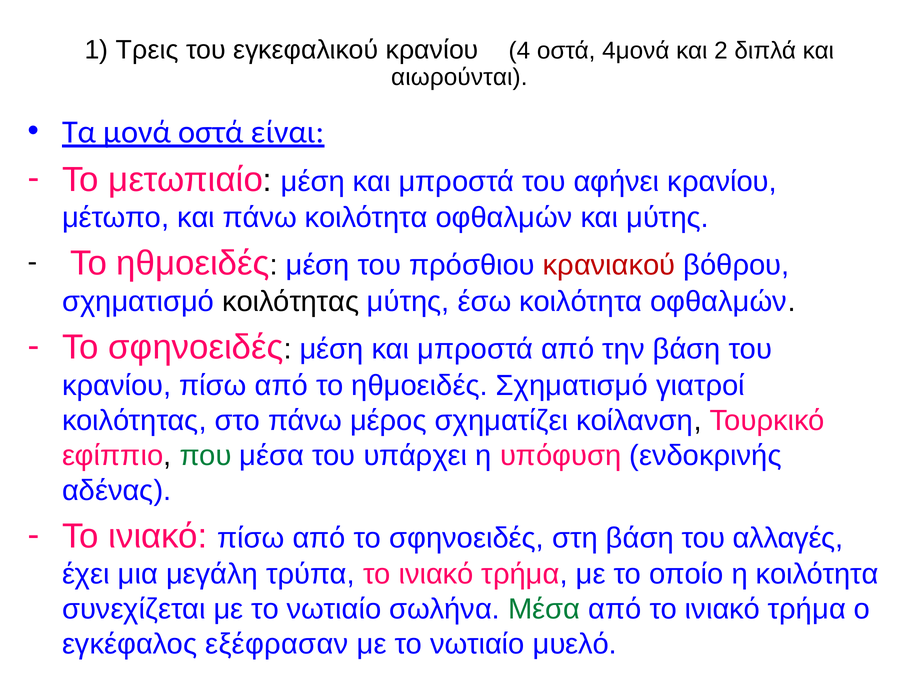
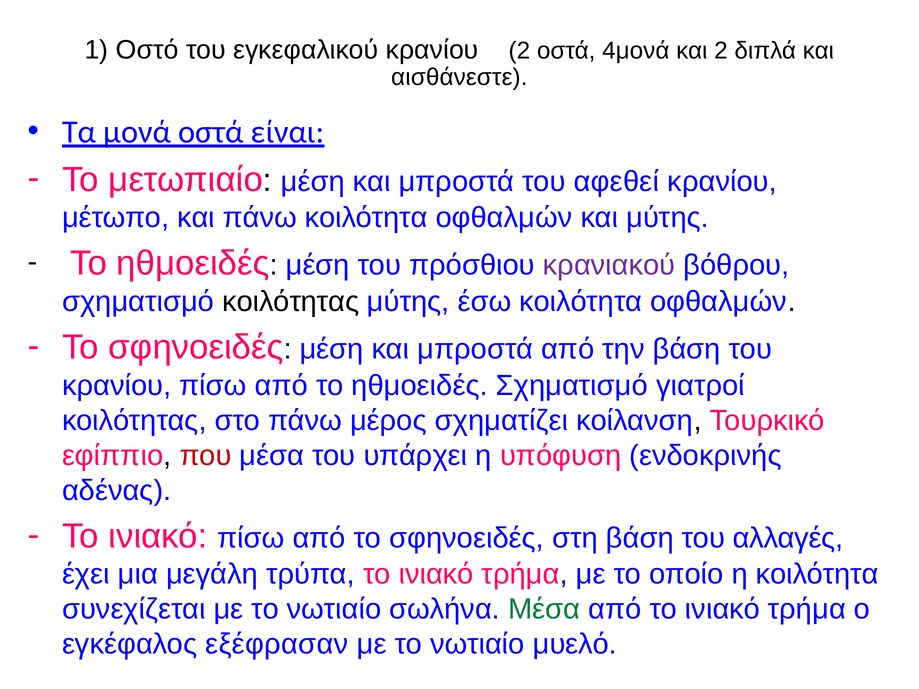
Τρεις: Τρεις -> Οστό
κρανίου 4: 4 -> 2
αιωρούνται: αιωρούνται -> αισθάνεστε
αφήνει: αφήνει -> αφεθεί
κρανιακού colour: red -> purple
που colour: green -> red
